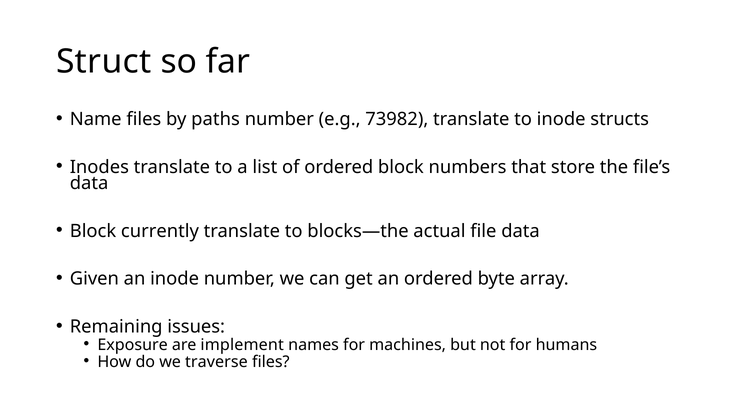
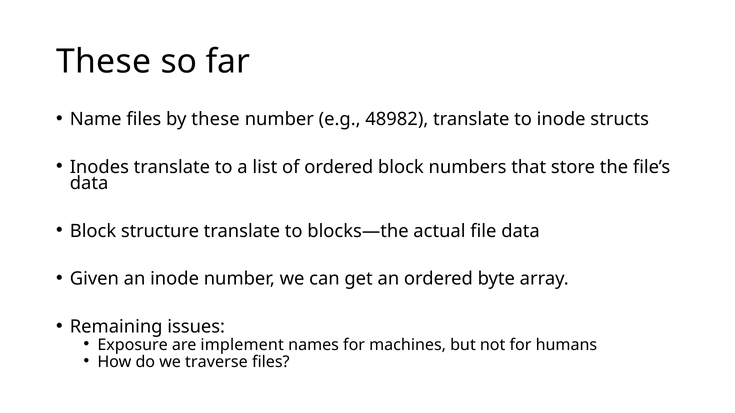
Struct at (104, 62): Struct -> These
by paths: paths -> these
73982: 73982 -> 48982
currently: currently -> structure
